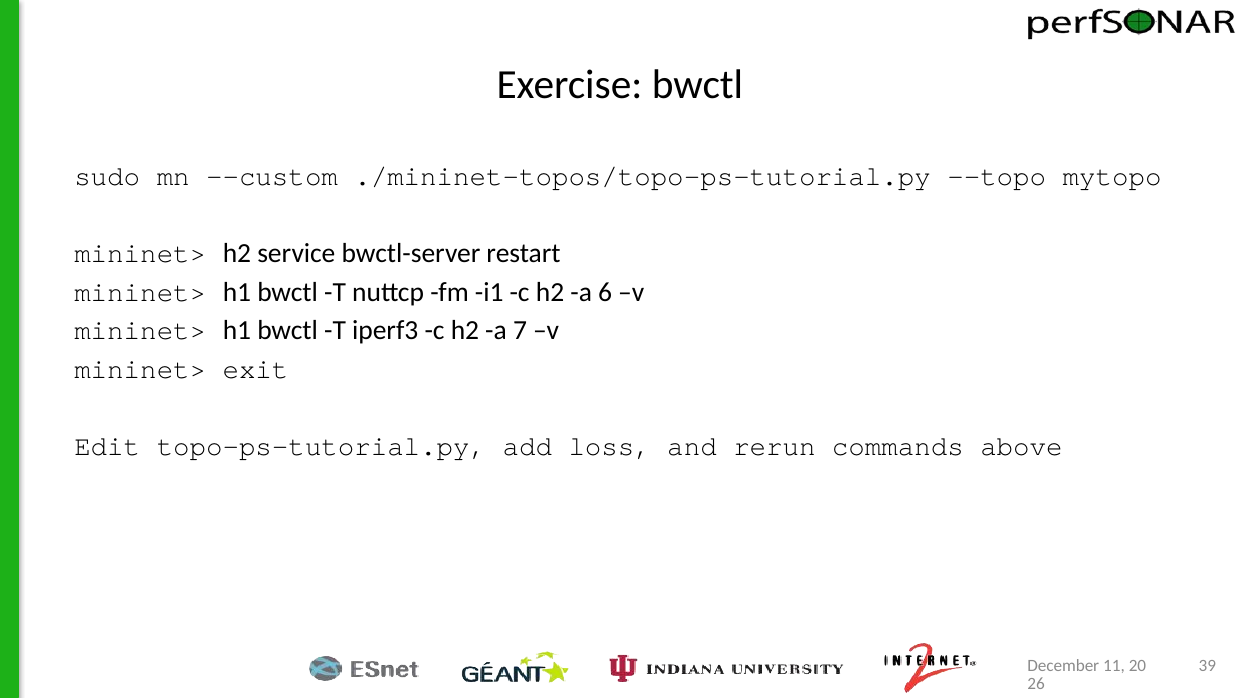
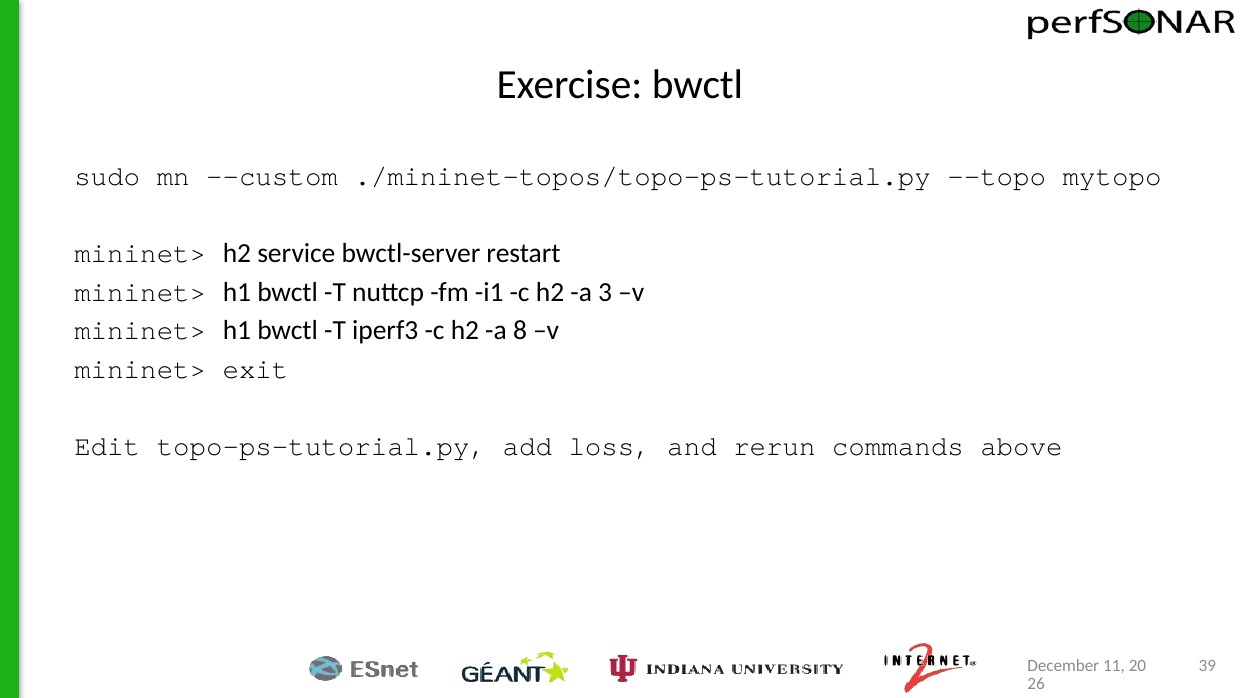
6: 6 -> 3
7: 7 -> 8
